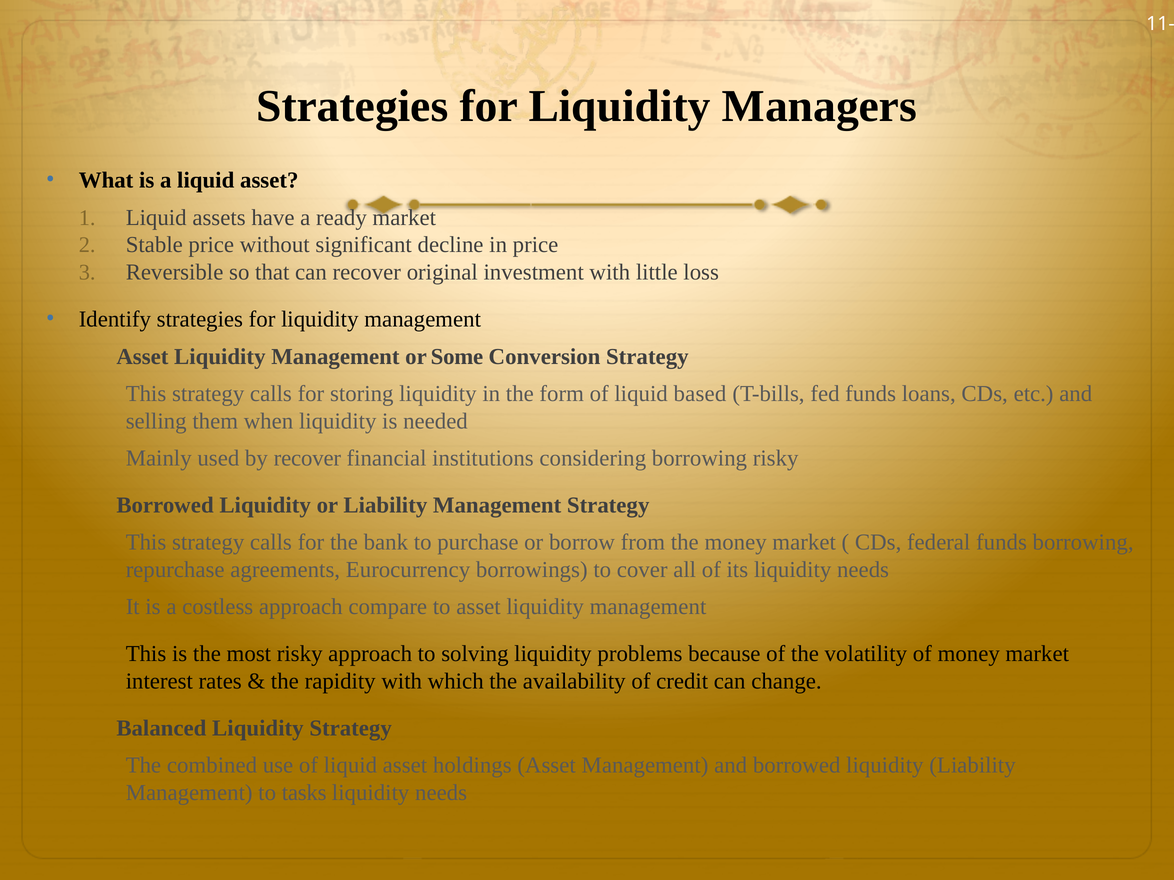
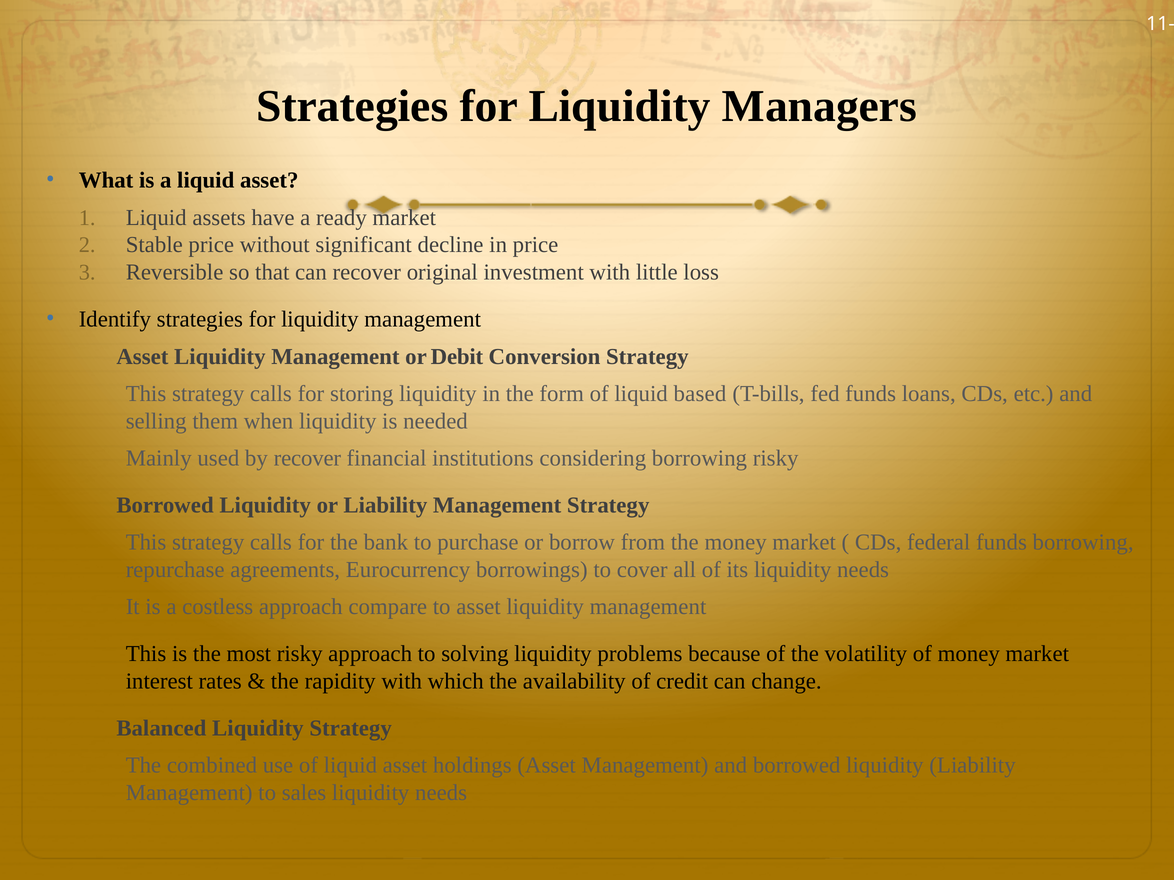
Some: Some -> Debit
tasks: tasks -> sales
